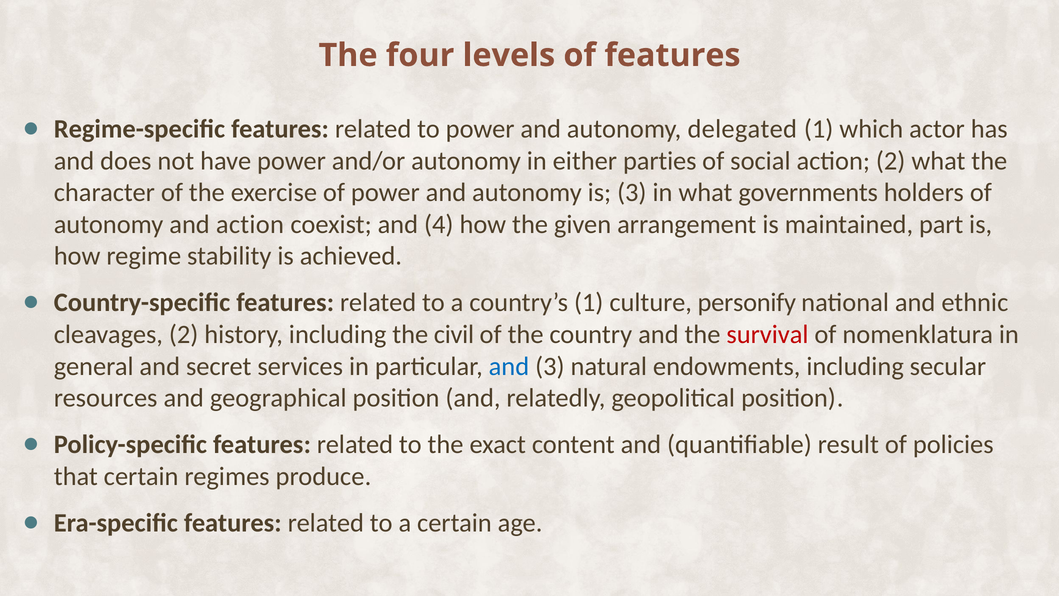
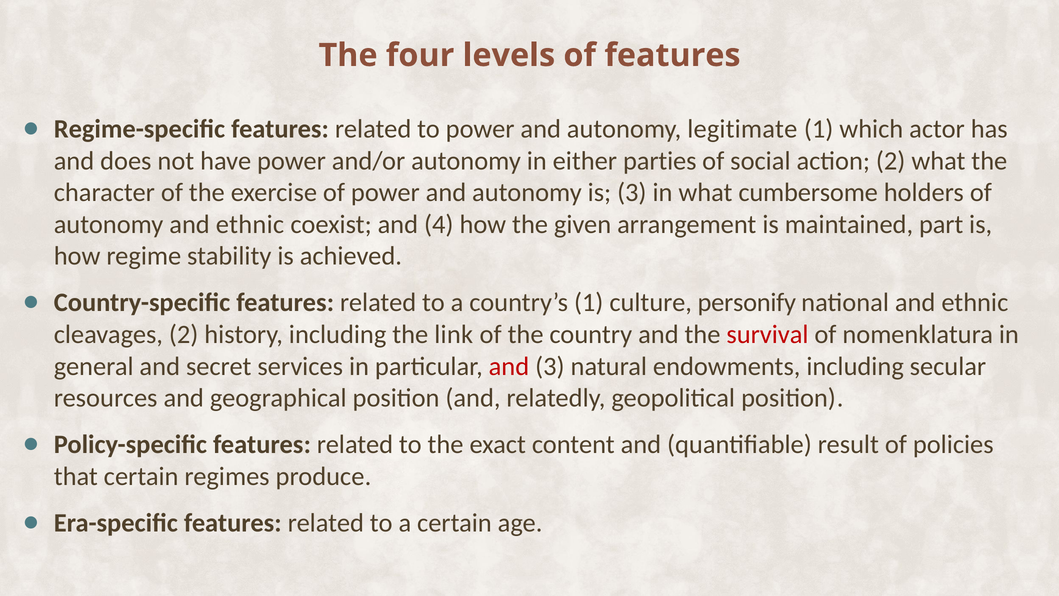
delegated: delegated -> legitimate
governments: governments -> cumbersome
autonomy and action: action -> ethnic
civil: civil -> link
and at (509, 366) colour: blue -> red
